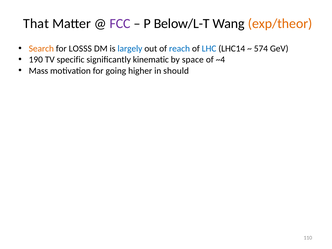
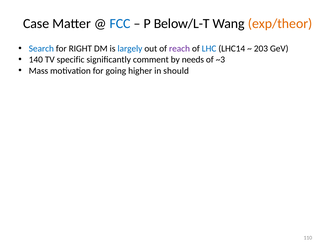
That: That -> Case
FCC colour: purple -> blue
Search colour: orange -> blue
LOSSS: LOSSS -> RIGHT
reach colour: blue -> purple
574: 574 -> 203
190: 190 -> 140
kinematic: kinematic -> comment
space: space -> needs
~4: ~4 -> ~3
